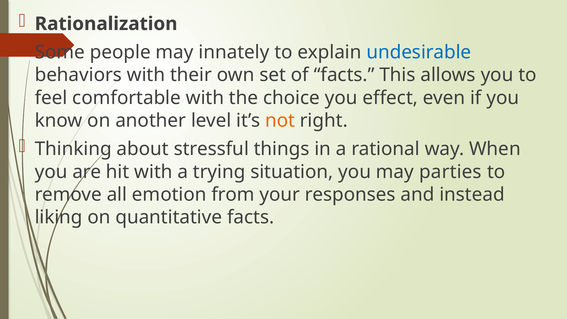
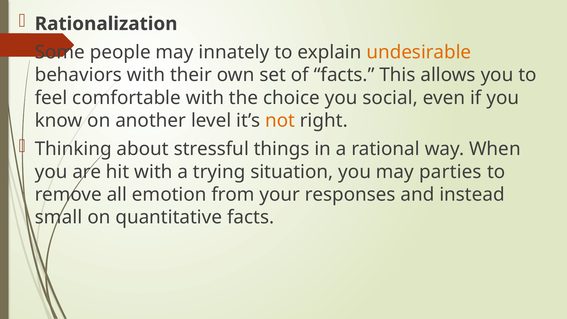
undesirable colour: blue -> orange
effect: effect -> social
liking: liking -> small
